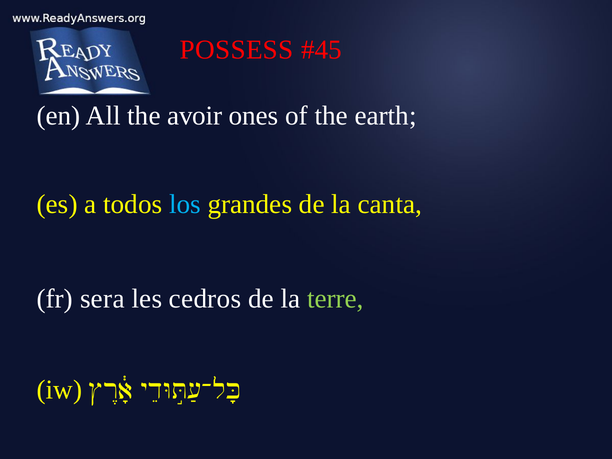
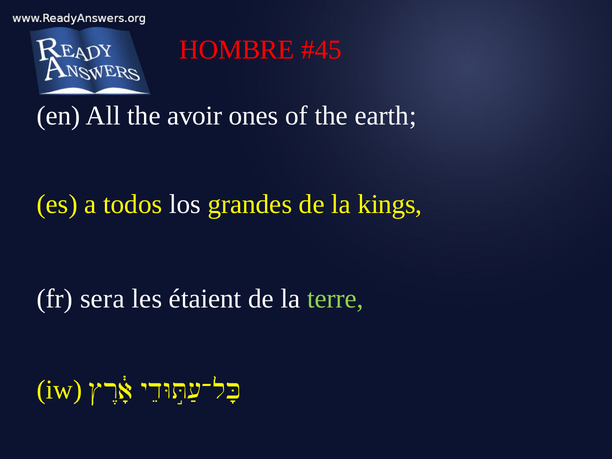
POSSESS: POSSESS -> HOMBRE
los colour: light blue -> white
canta: canta -> kings
cedros: cedros -> étaient
